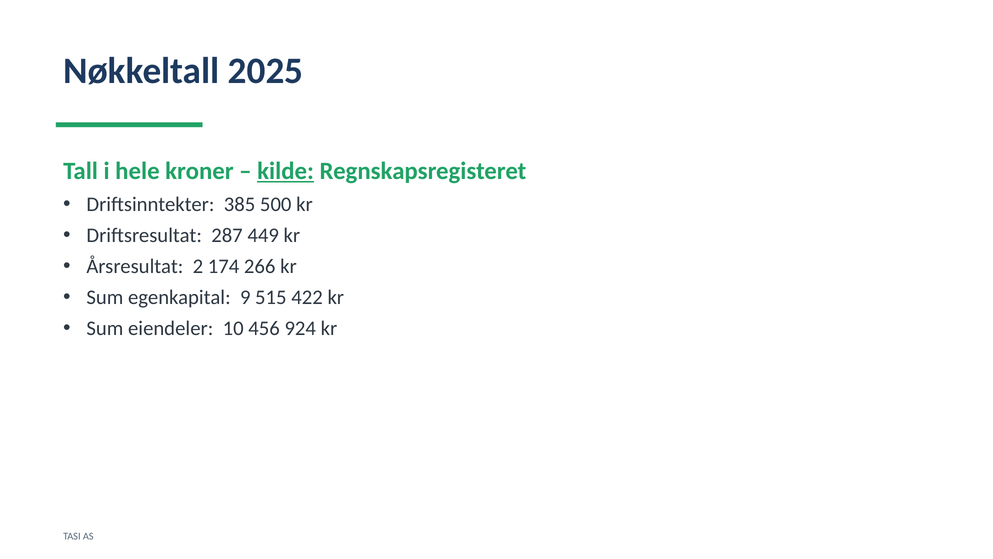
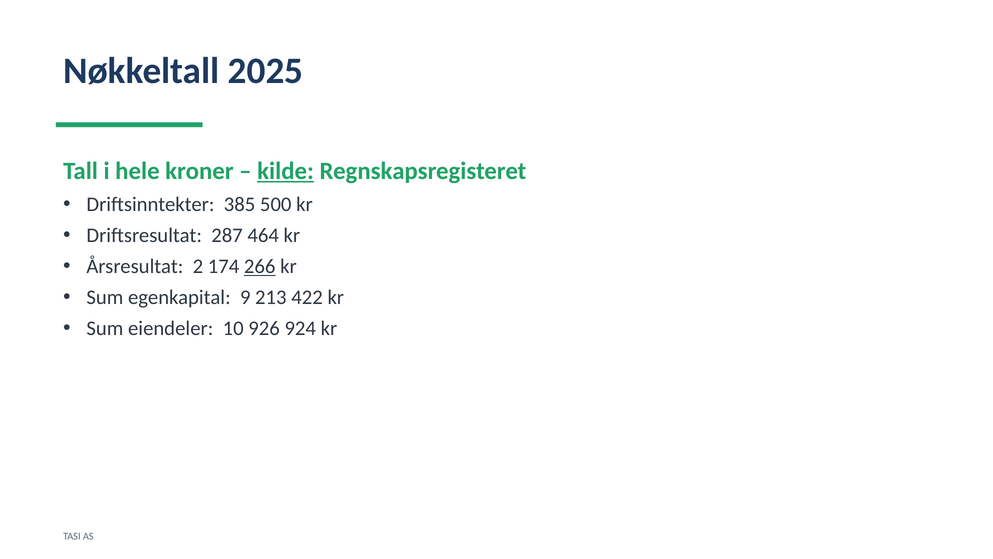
449: 449 -> 464
266 underline: none -> present
515: 515 -> 213
456: 456 -> 926
